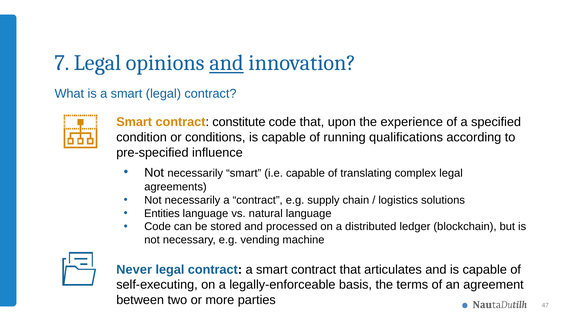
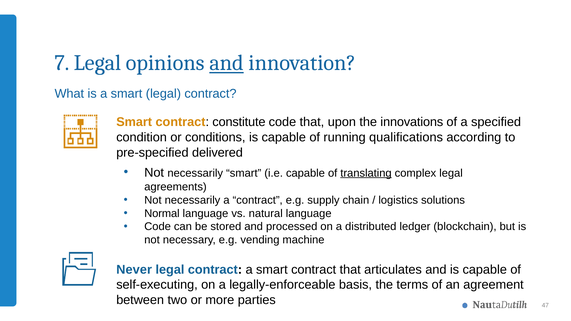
experience: experience -> innovations
influence: influence -> delivered
translating underline: none -> present
Entities: Entities -> Normal
